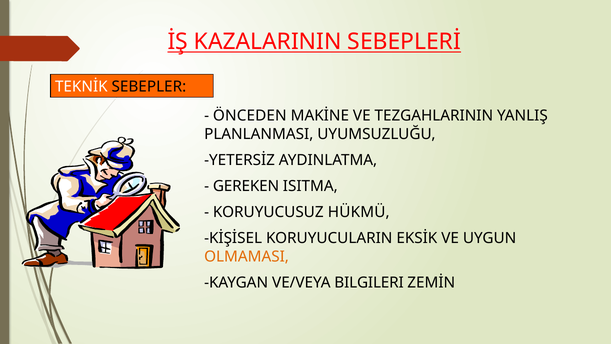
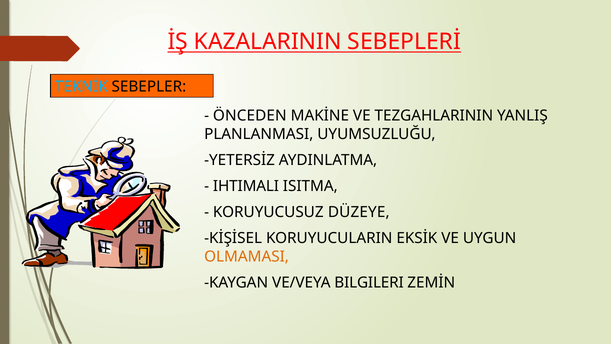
TEKNİK colour: white -> light blue
GEREKEN: GEREKEN -> IHTIMALI
HÜKMÜ: HÜKMÜ -> DÜZEYE
